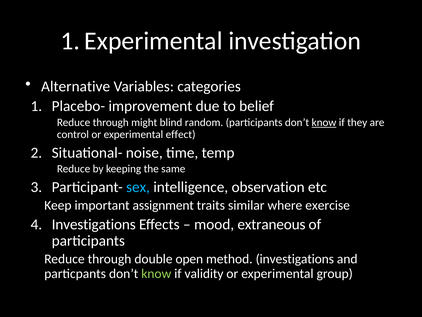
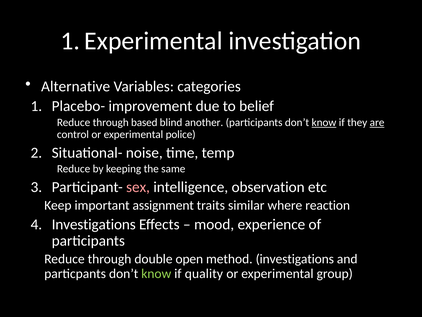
might: might -> based
random: random -> another
are underline: none -> present
effect: effect -> police
sex colour: light blue -> pink
exercise: exercise -> reaction
extraneous: extraneous -> experience
validity: validity -> quality
